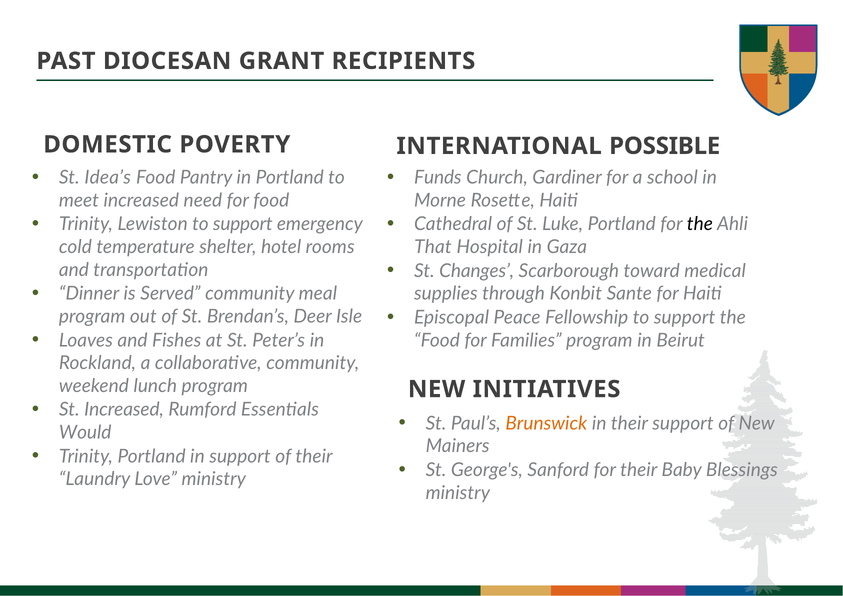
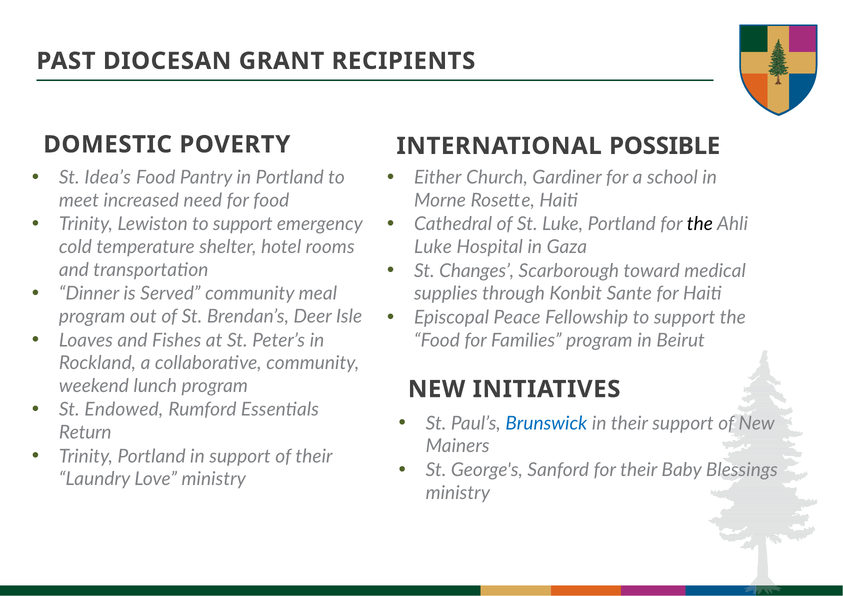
Funds: Funds -> Either
That at (433, 247): That -> Luke
St Increased: Increased -> Endowed
Brunswick colour: orange -> blue
Would: Would -> Return
